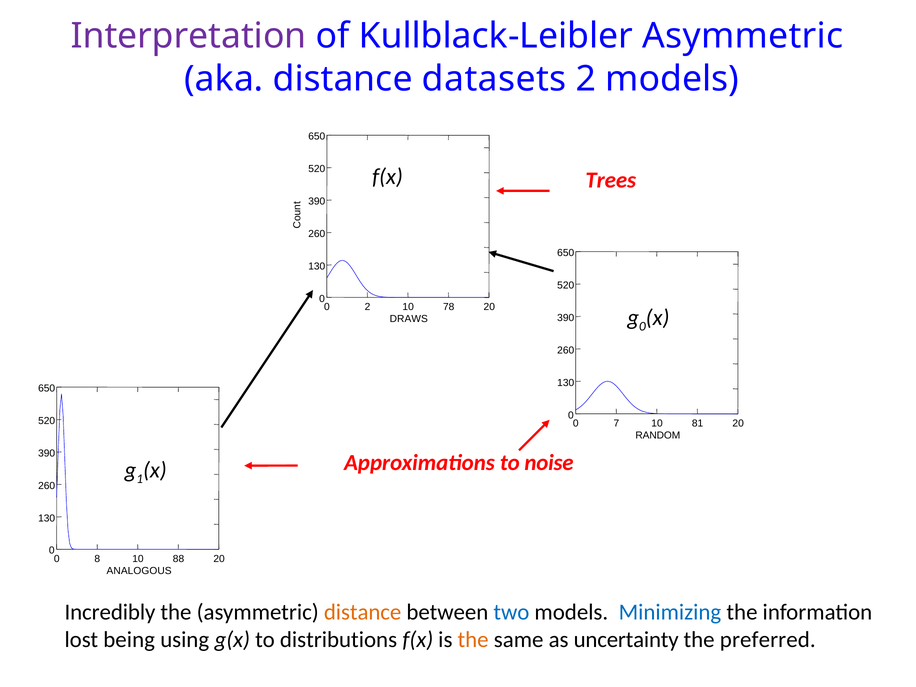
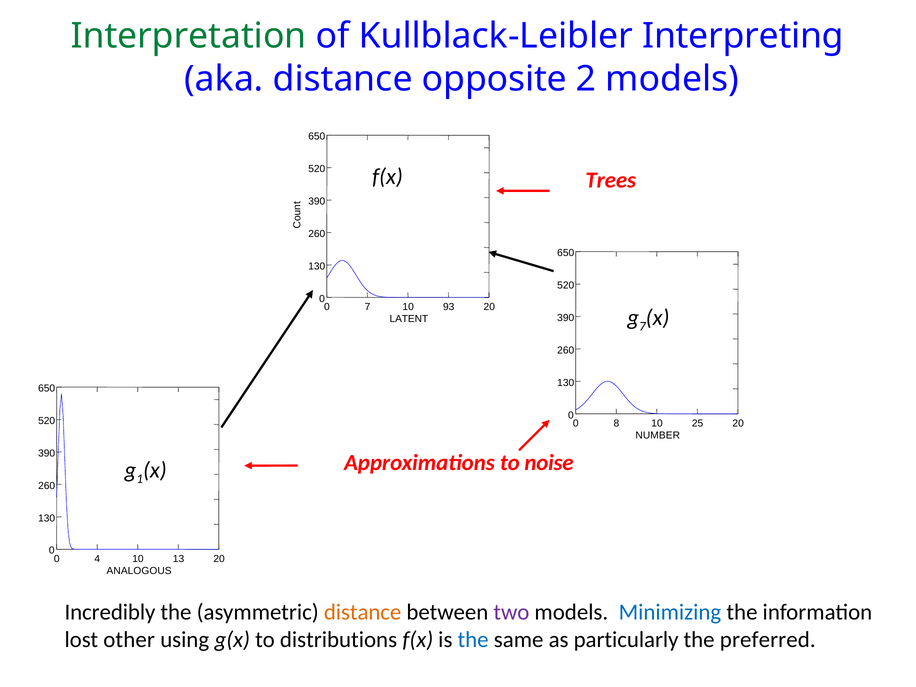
Interpretation colour: purple -> green
Kullblack-Leibler Asymmetric: Asymmetric -> Interpreting
datasets: datasets -> opposite
0 2: 2 -> 7
78: 78 -> 93
0 at (642, 326): 0 -> 7
DRAWS: DRAWS -> LATENT
7: 7 -> 8
81: 81 -> 25
RANDOM: RANDOM -> NUMBER
8: 8 -> 4
88: 88 -> 13
two colour: blue -> purple
being: being -> other
the at (473, 640) colour: orange -> blue
uncertainty: uncertainty -> particularly
